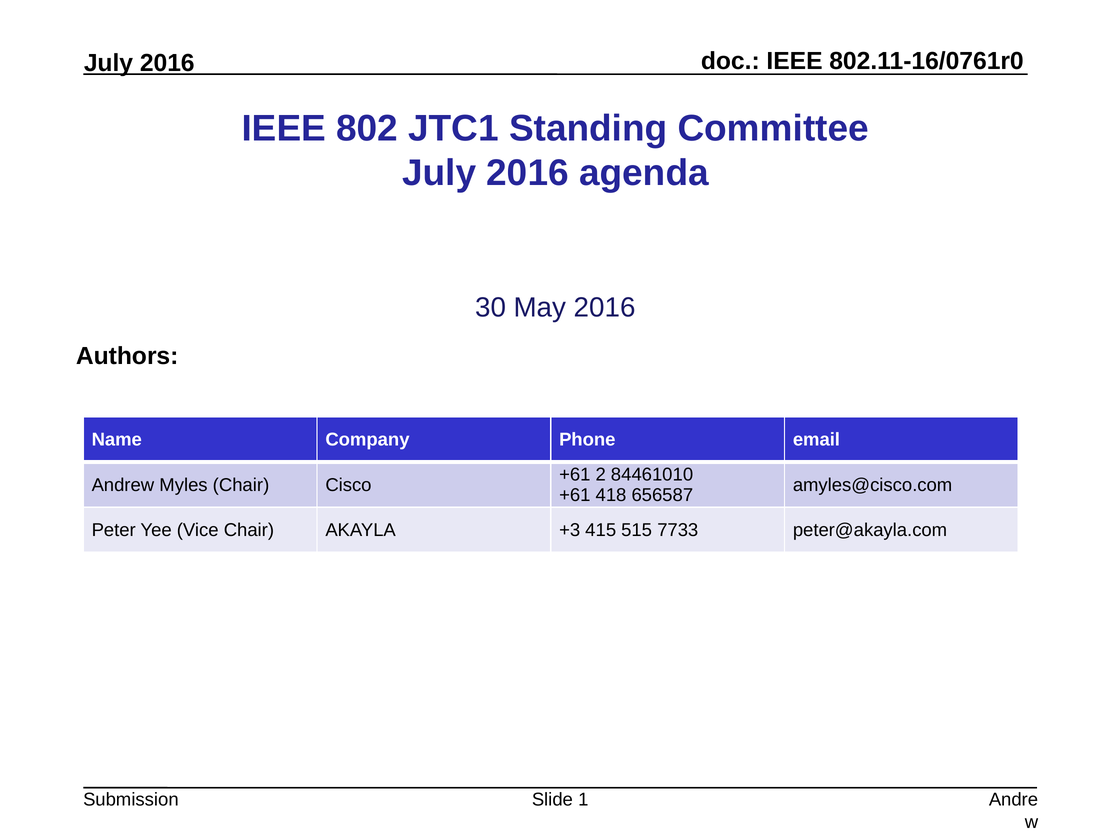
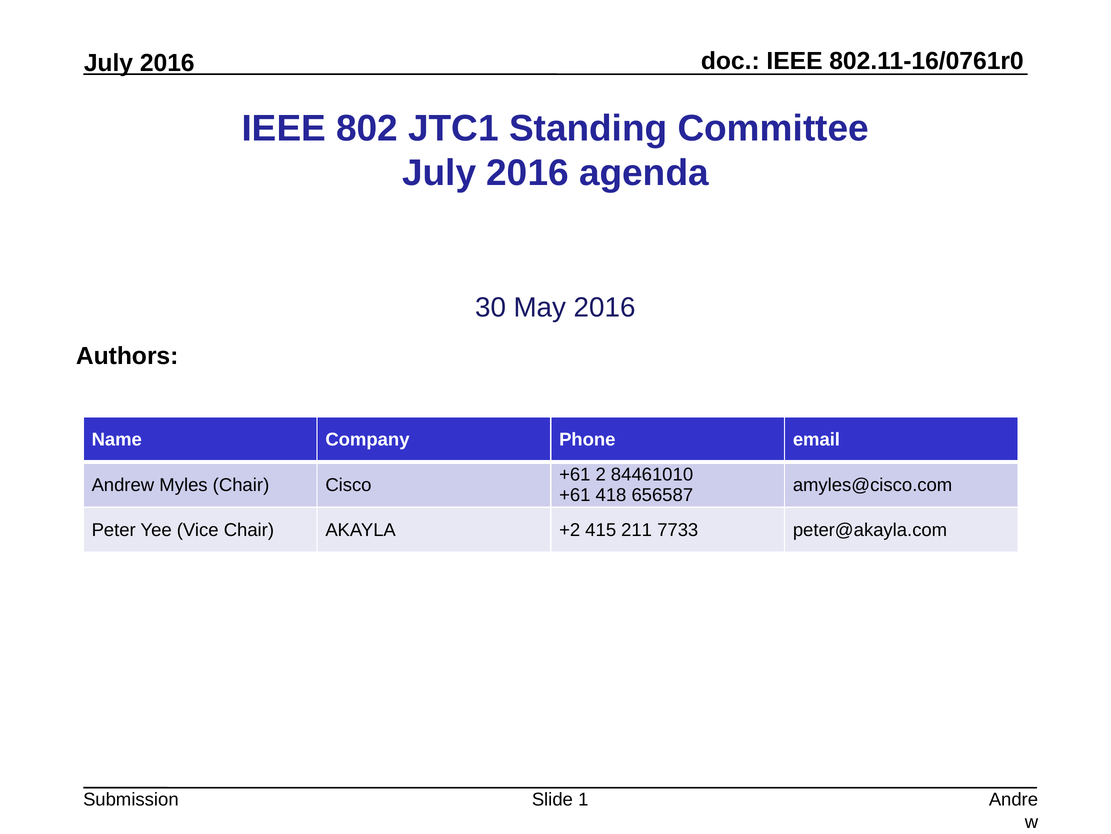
+3: +3 -> +2
515: 515 -> 211
